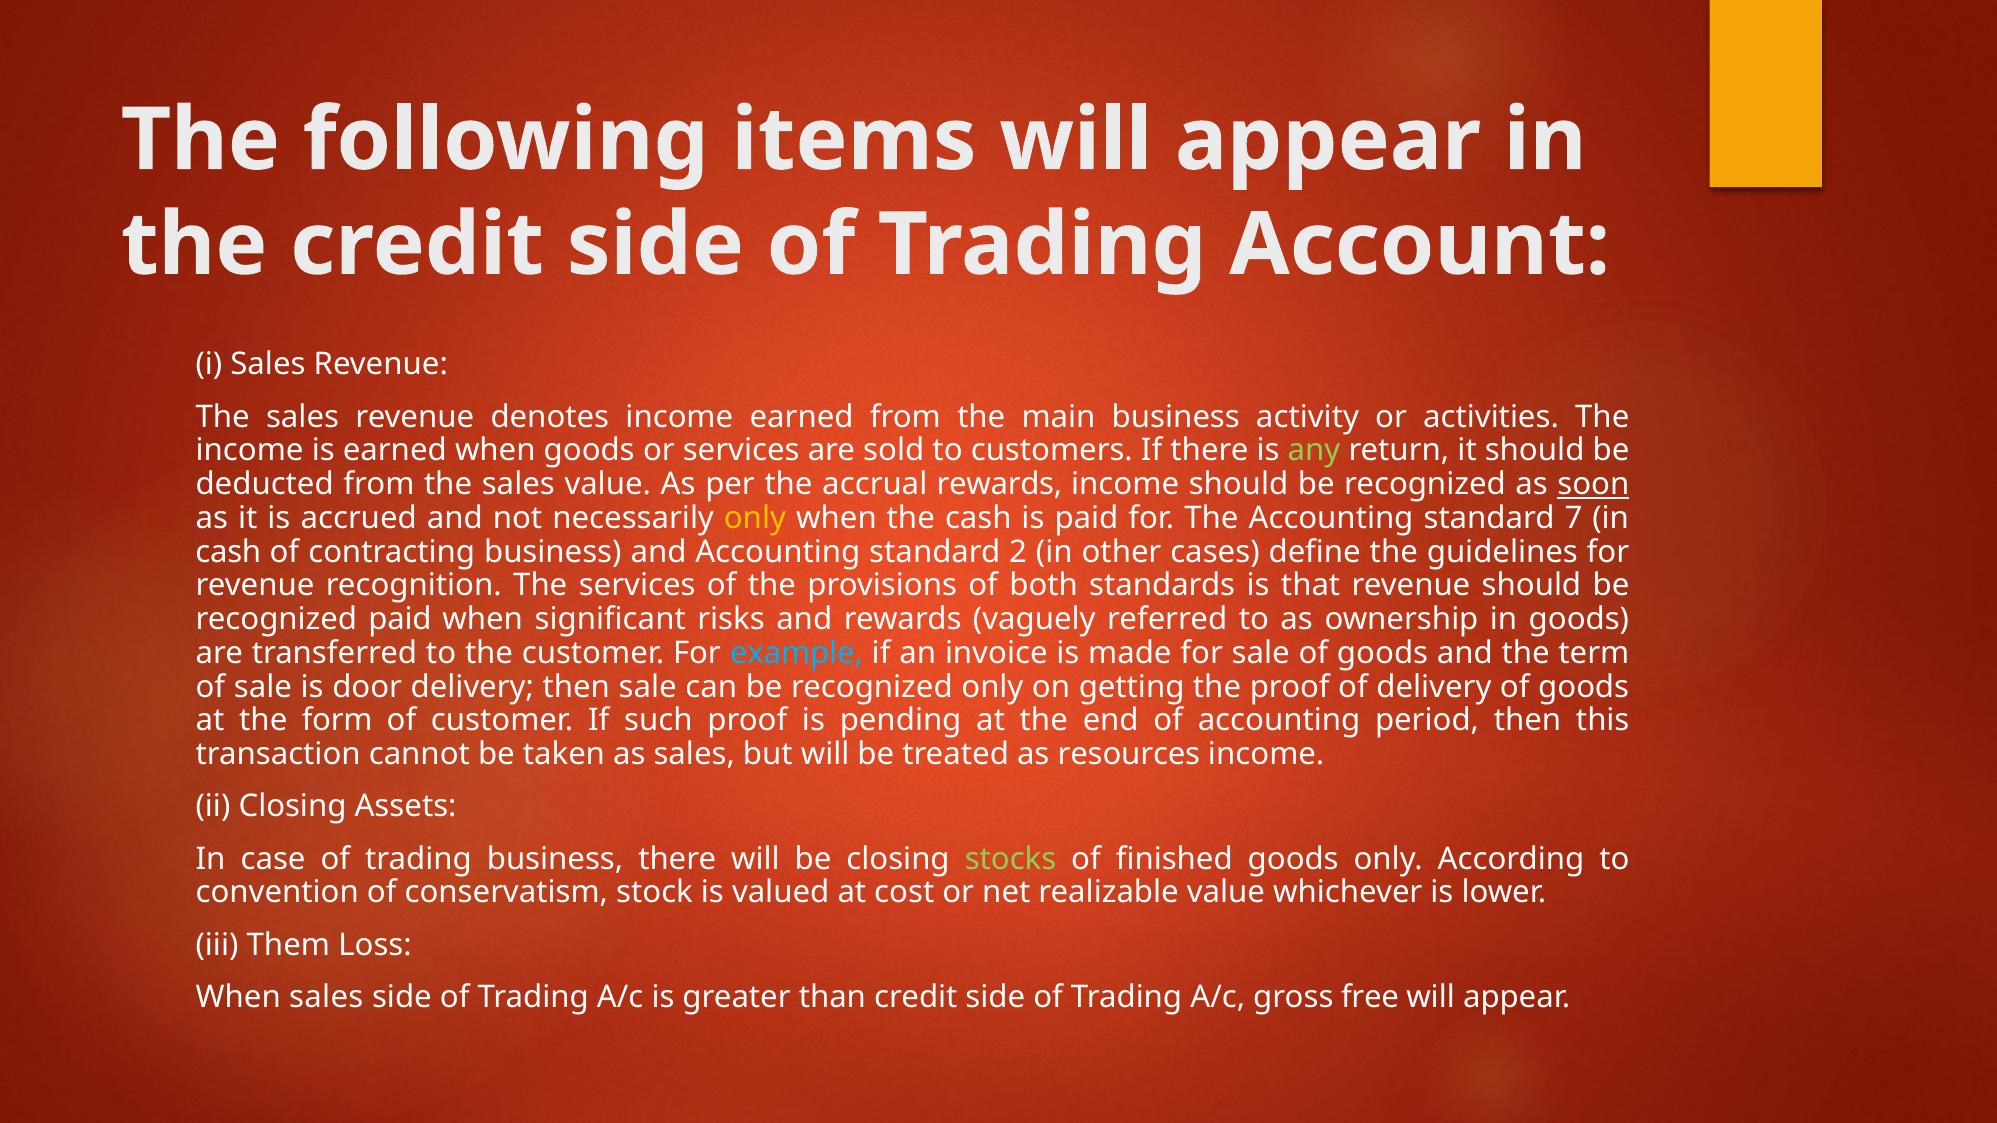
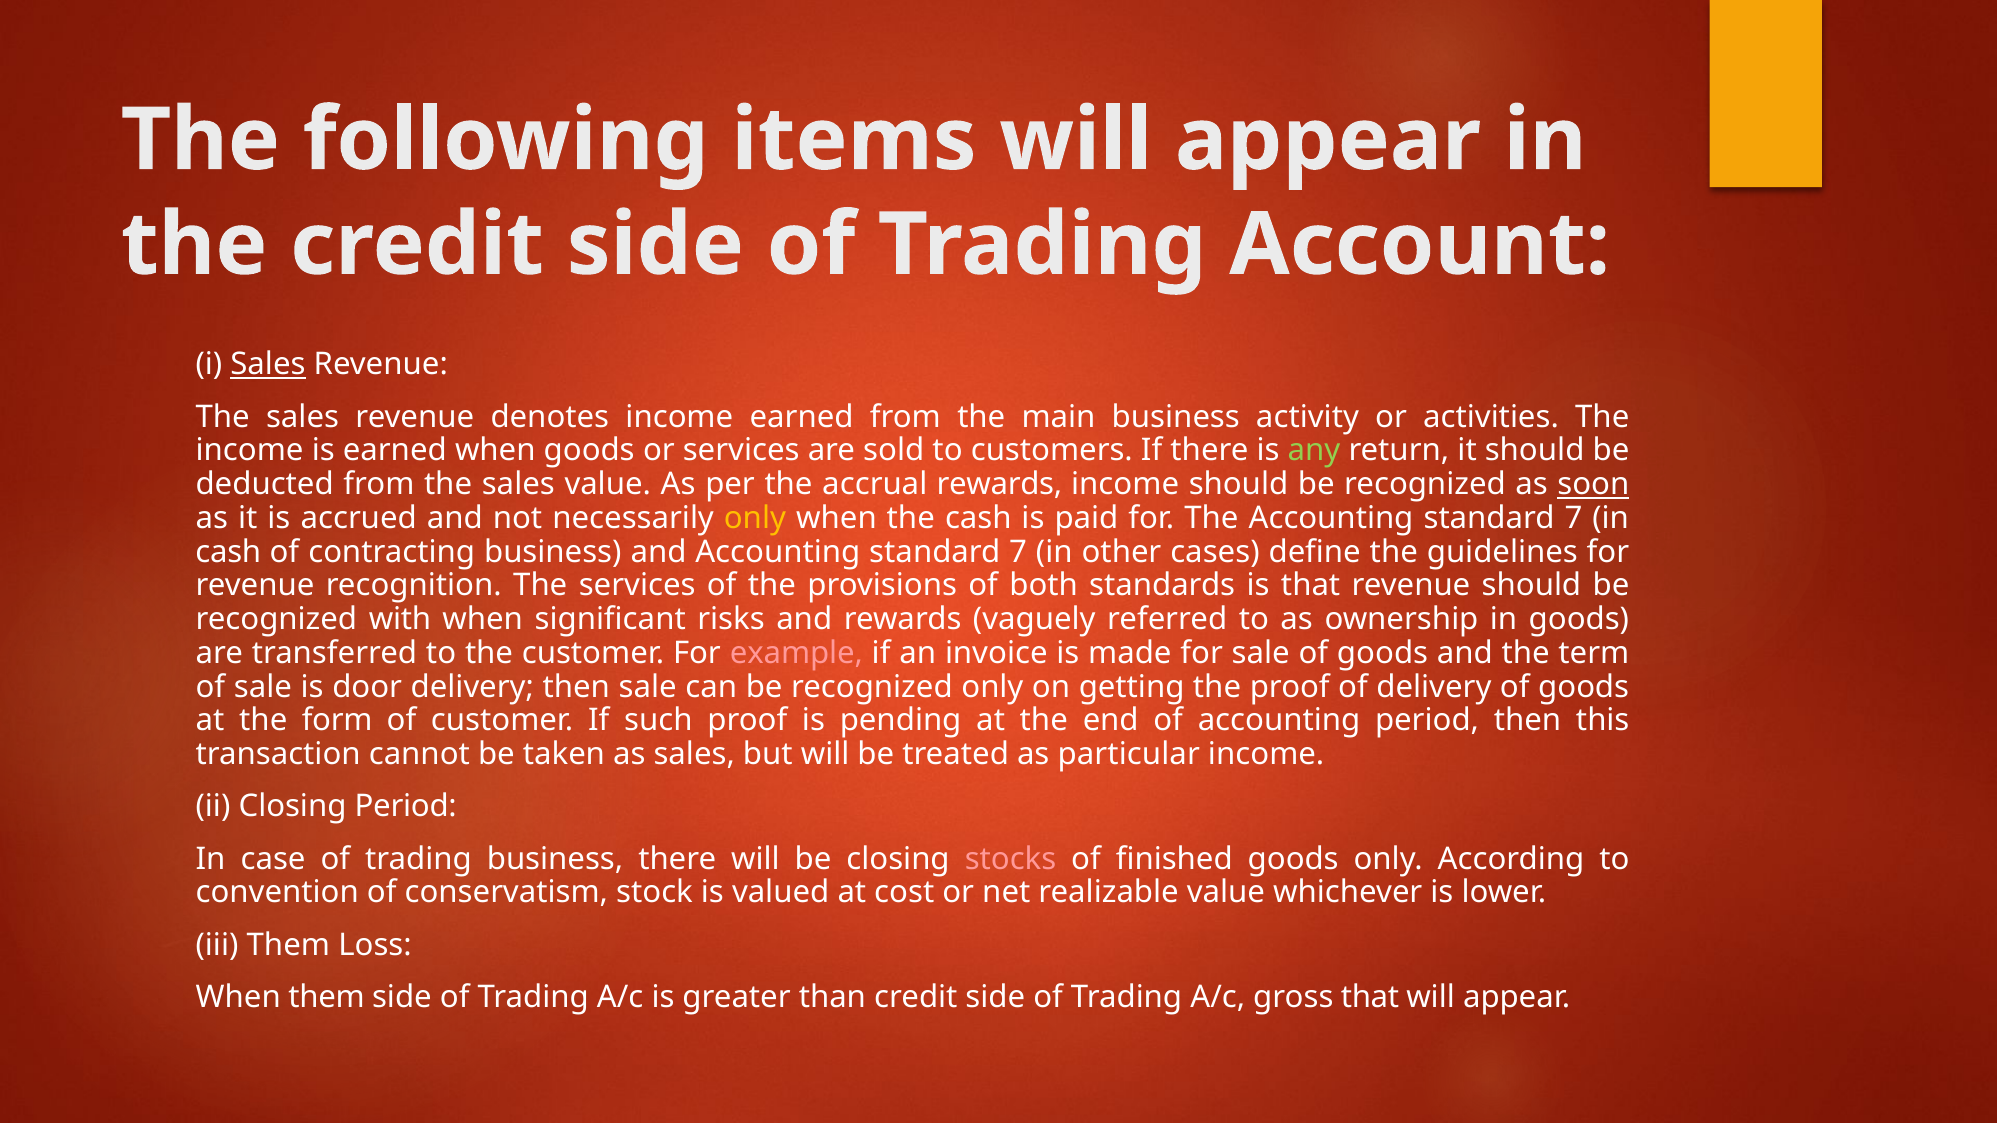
Sales at (268, 365) underline: none -> present
and Accounting standard 2: 2 -> 7
recognized paid: paid -> with
example colour: light blue -> pink
resources: resources -> particular
Closing Assets: Assets -> Period
stocks colour: light green -> pink
When sales: sales -> them
gross free: free -> that
